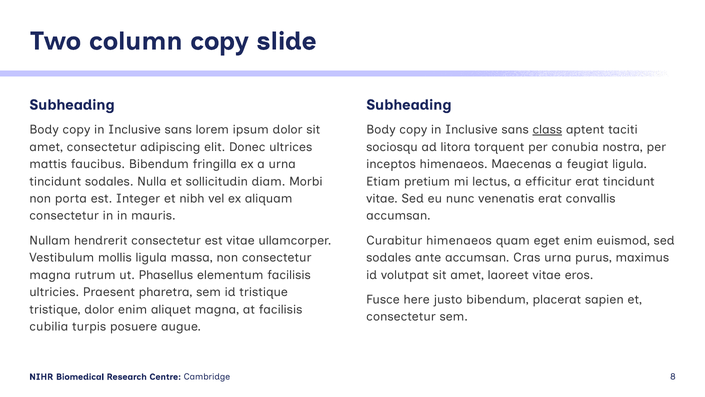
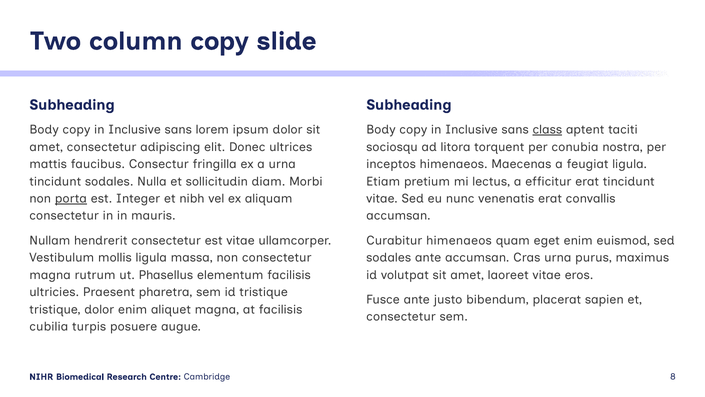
faucibus Bibendum: Bibendum -> Consectur
porta underline: none -> present
Fusce here: here -> ante
